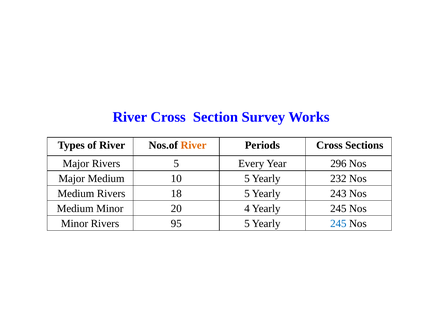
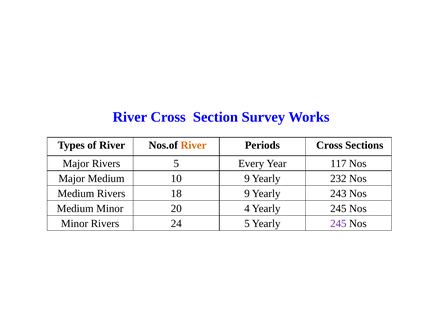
296: 296 -> 117
10 5: 5 -> 9
18 5: 5 -> 9
95: 95 -> 24
245 at (338, 224) colour: blue -> purple
